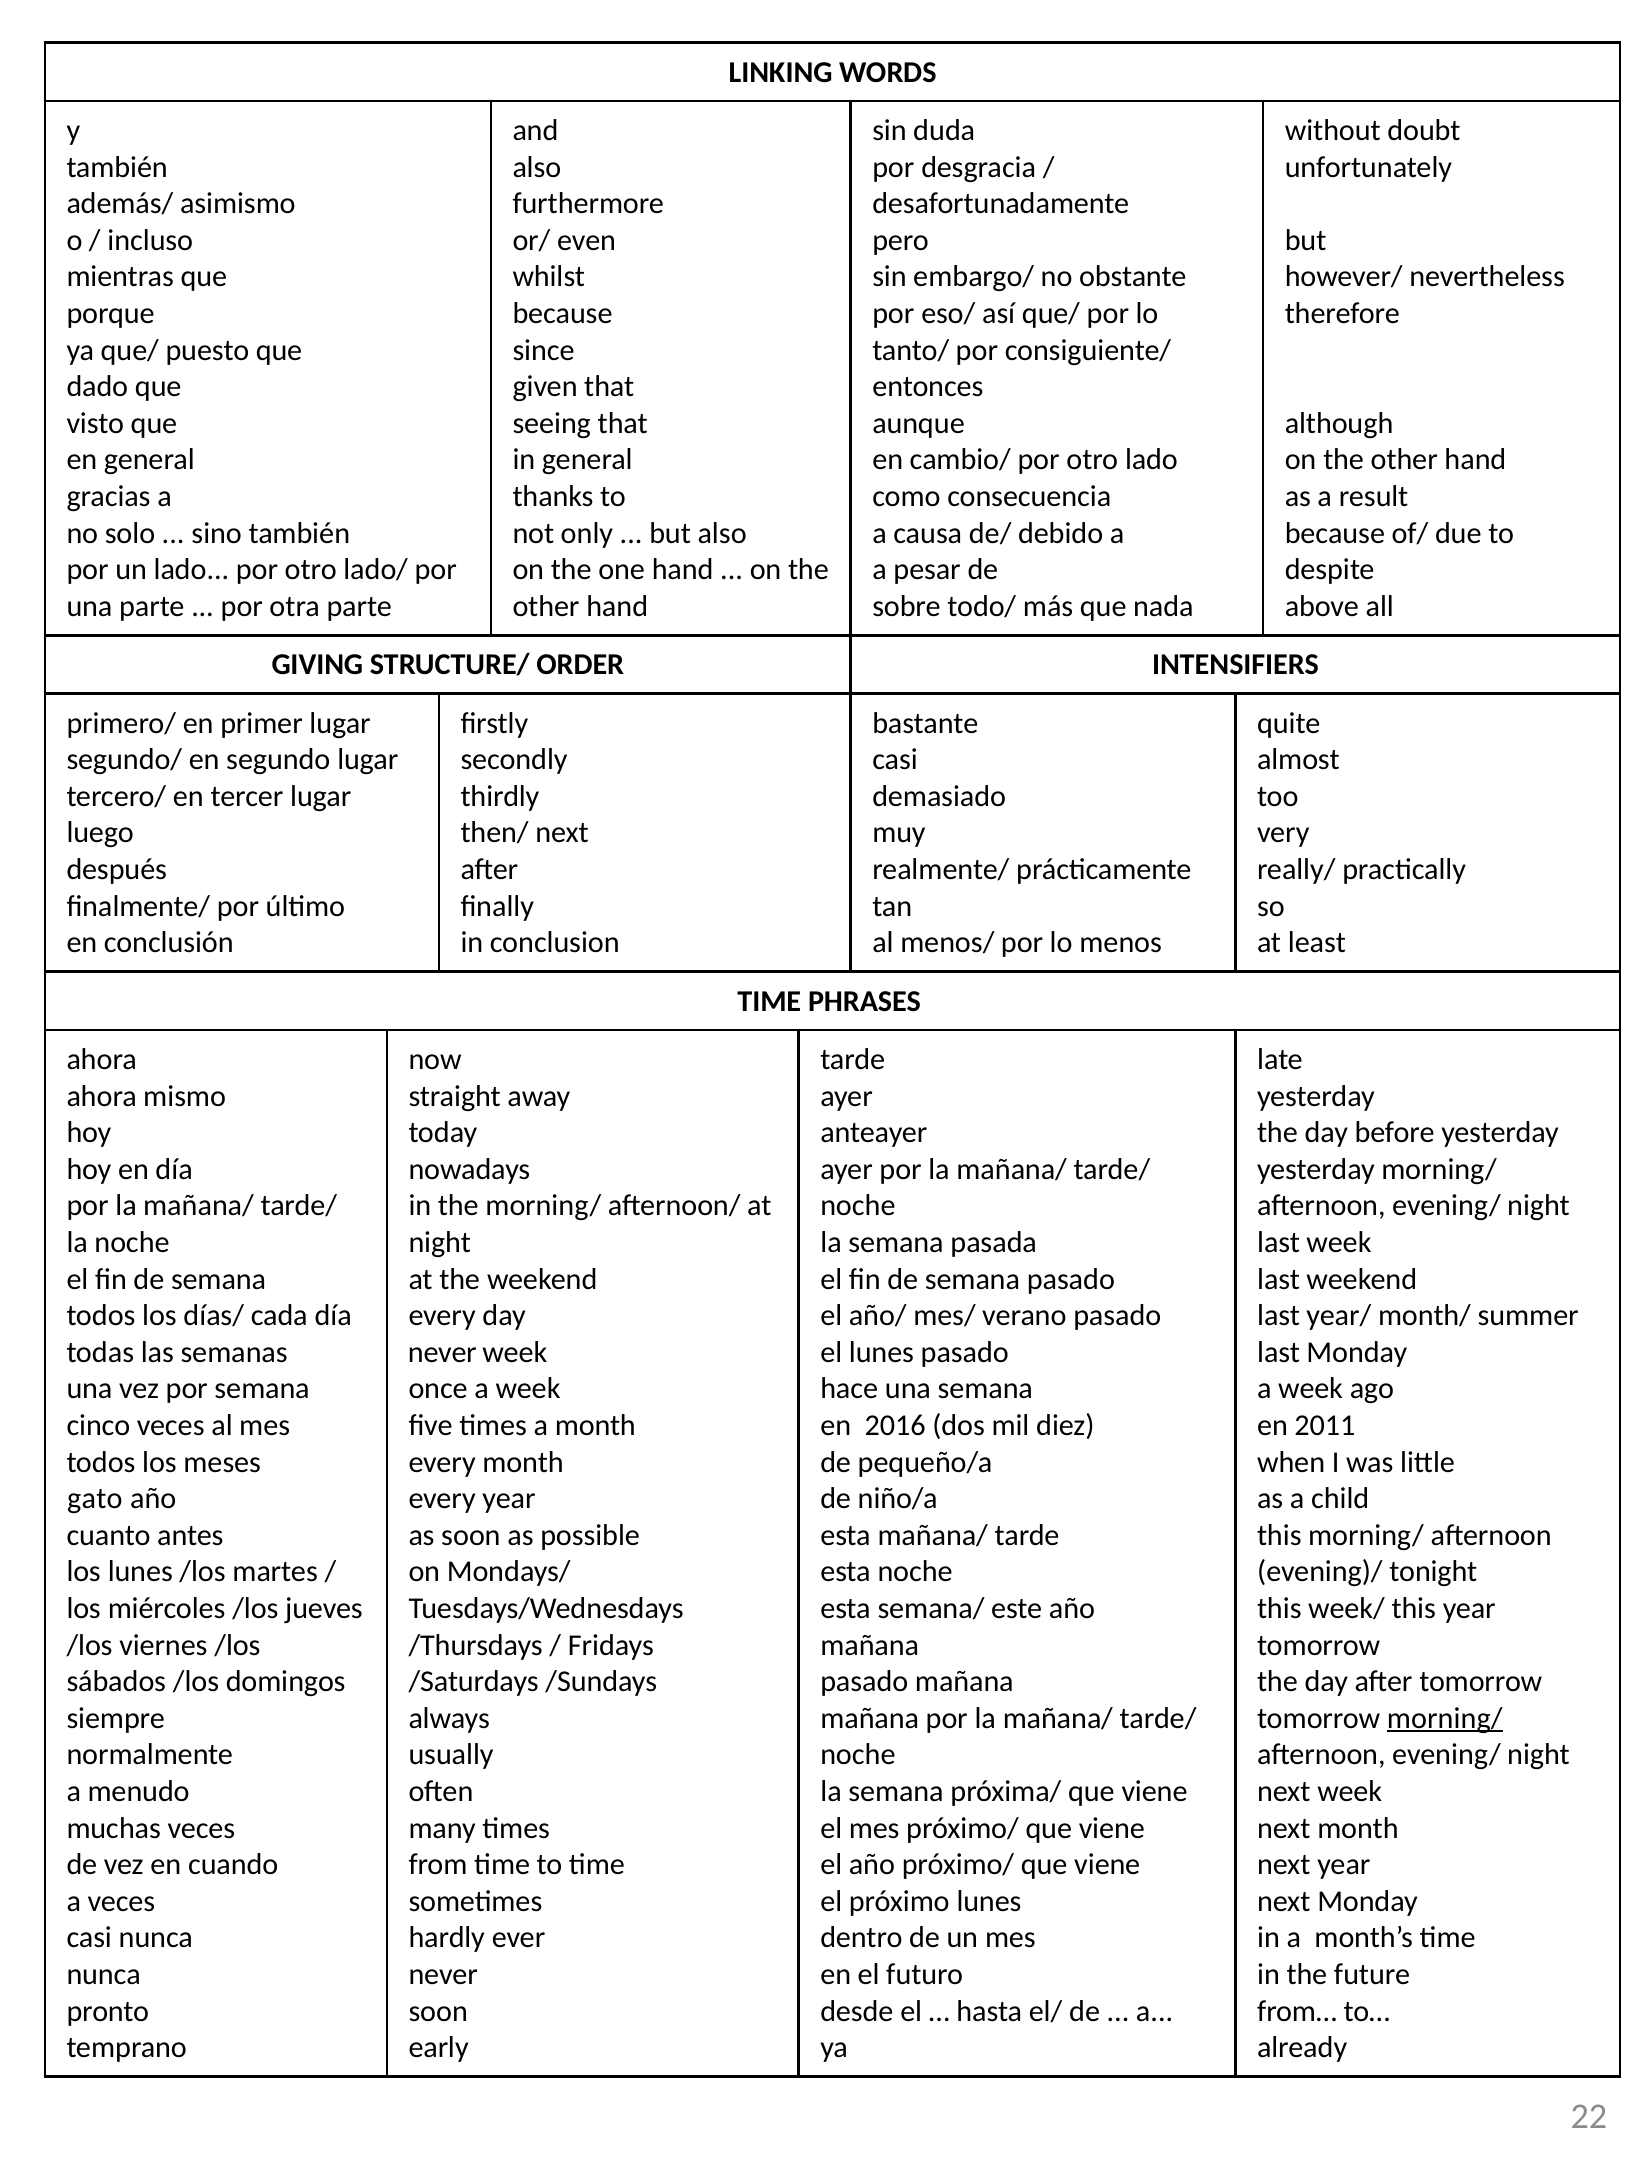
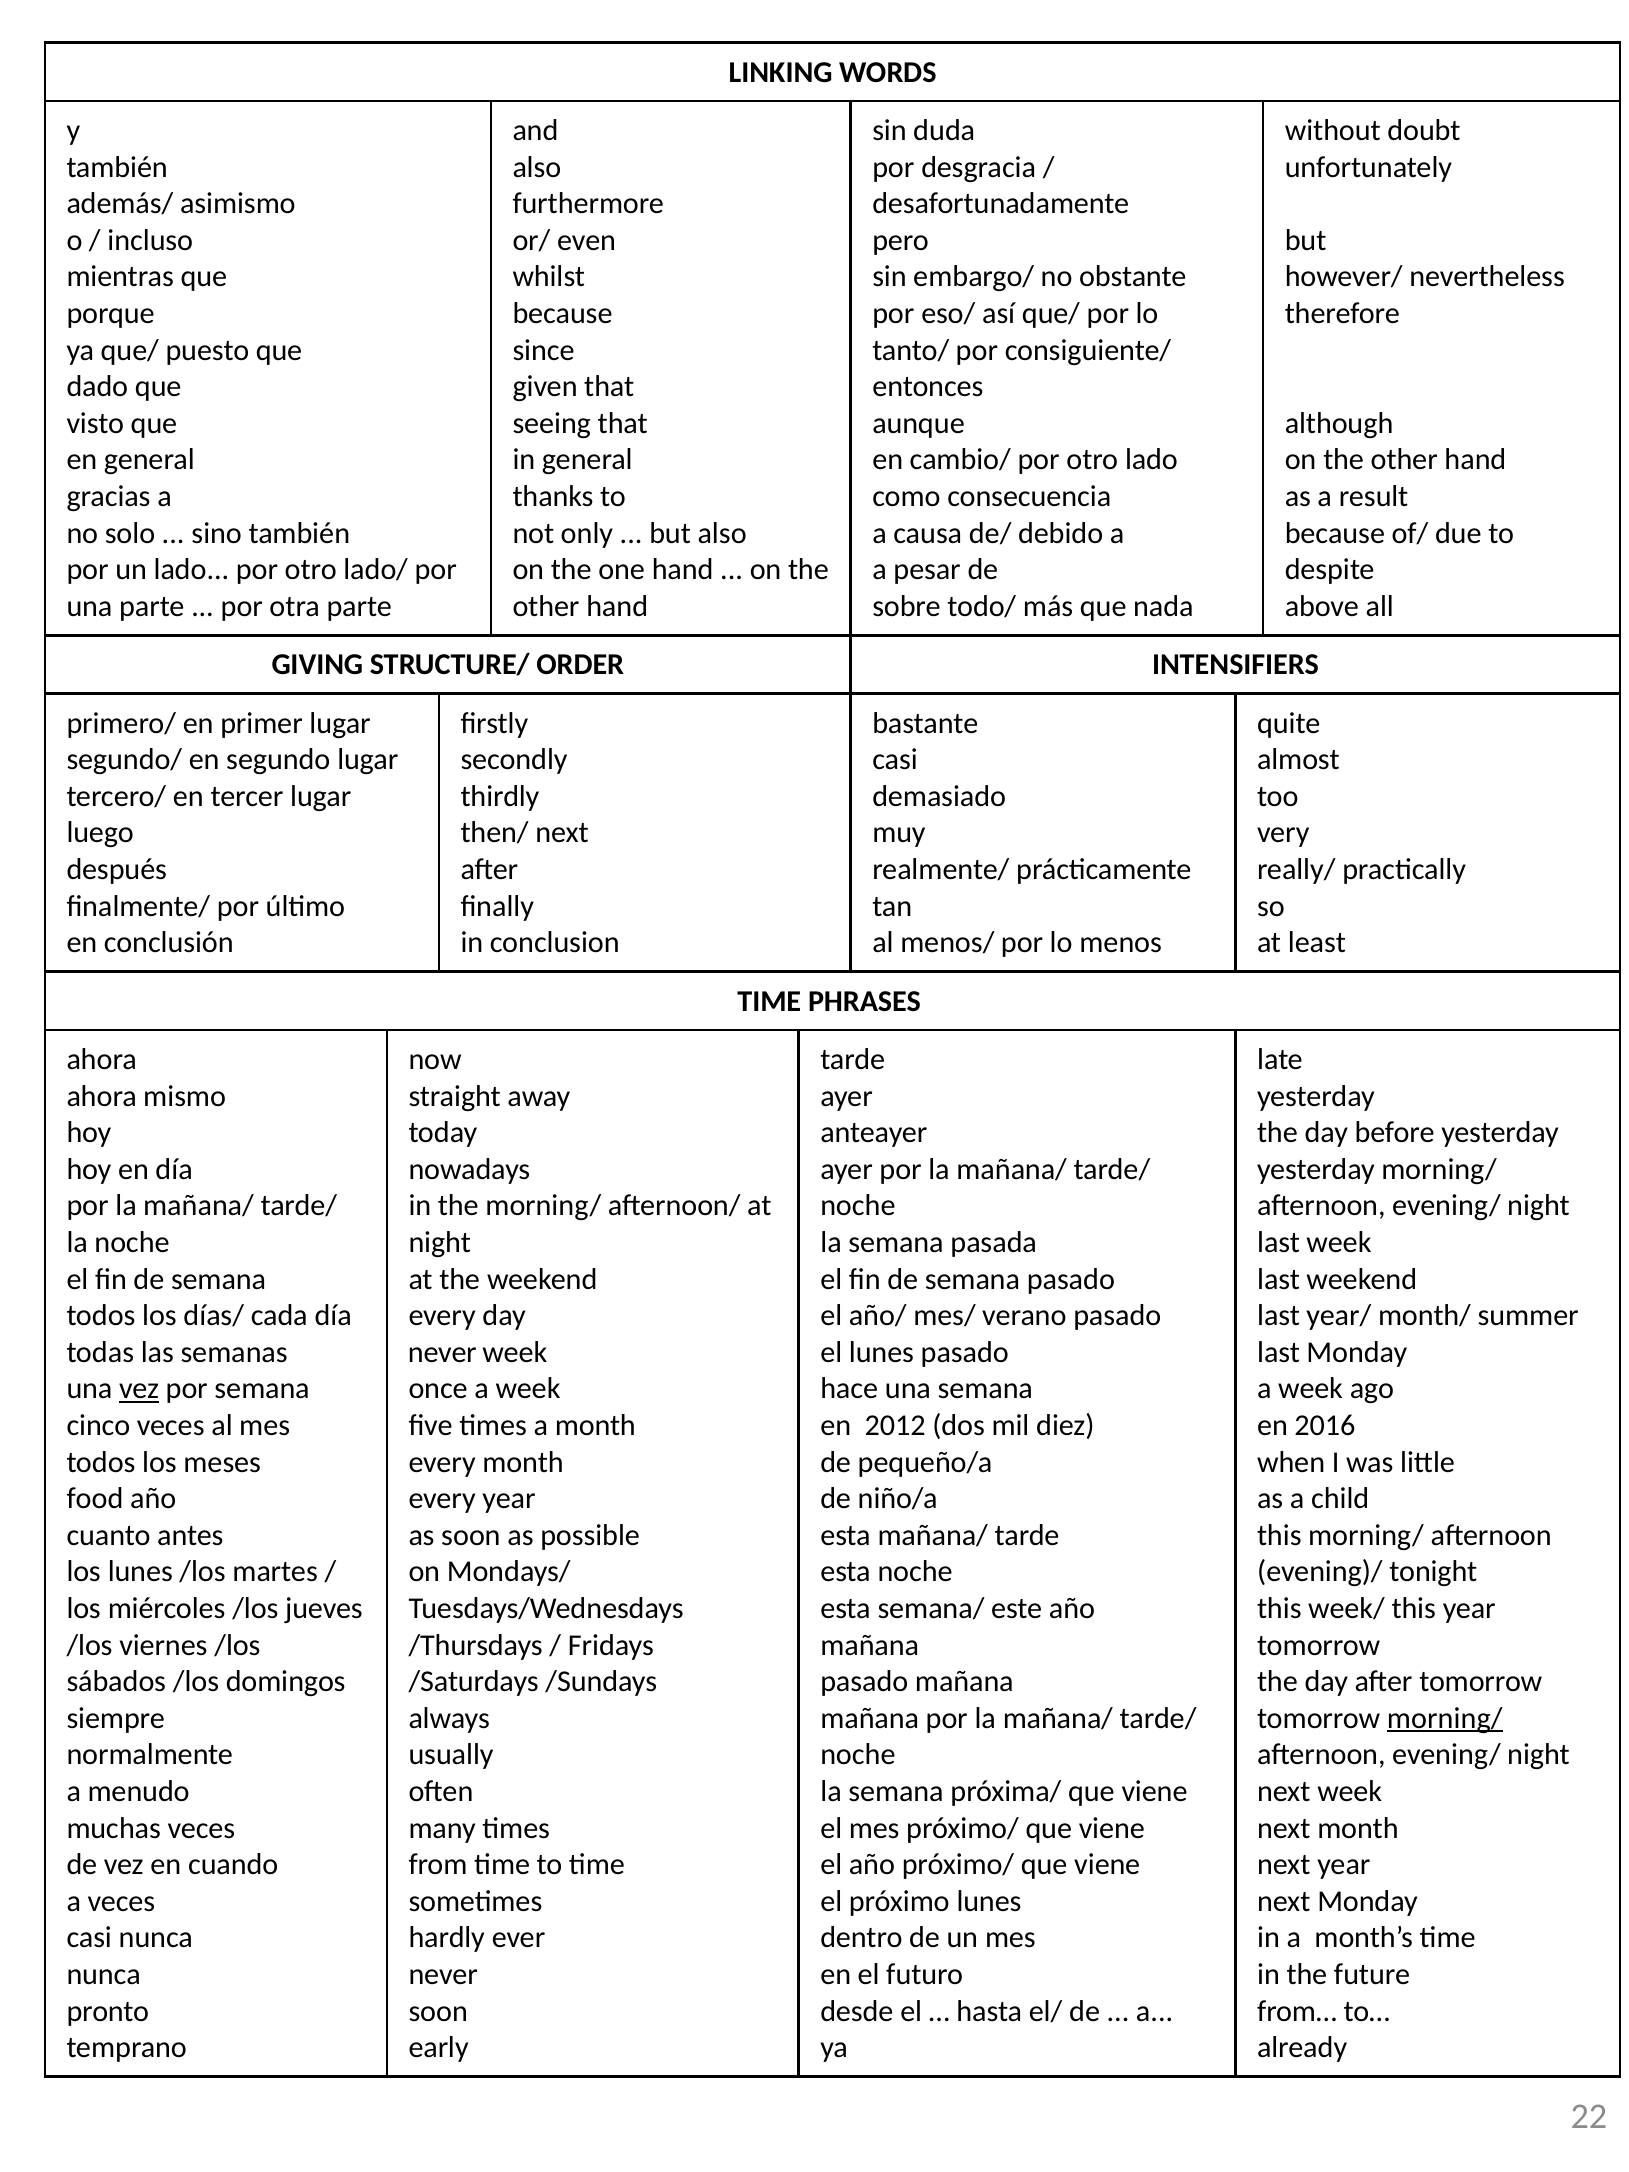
vez at (139, 1389) underline: none -> present
2016: 2016 -> 2012
2011: 2011 -> 2016
gato: gato -> food
